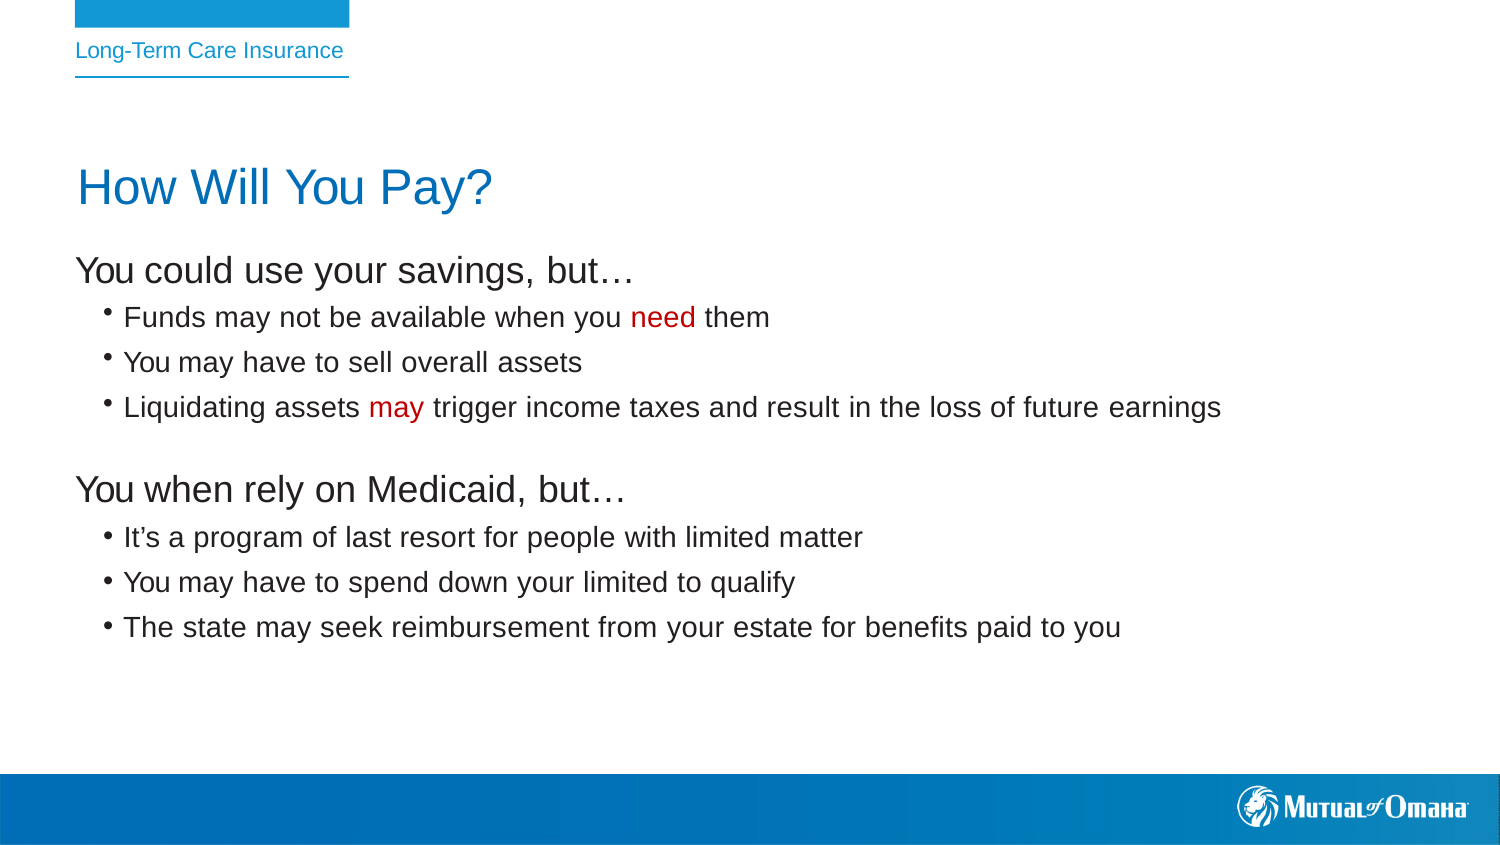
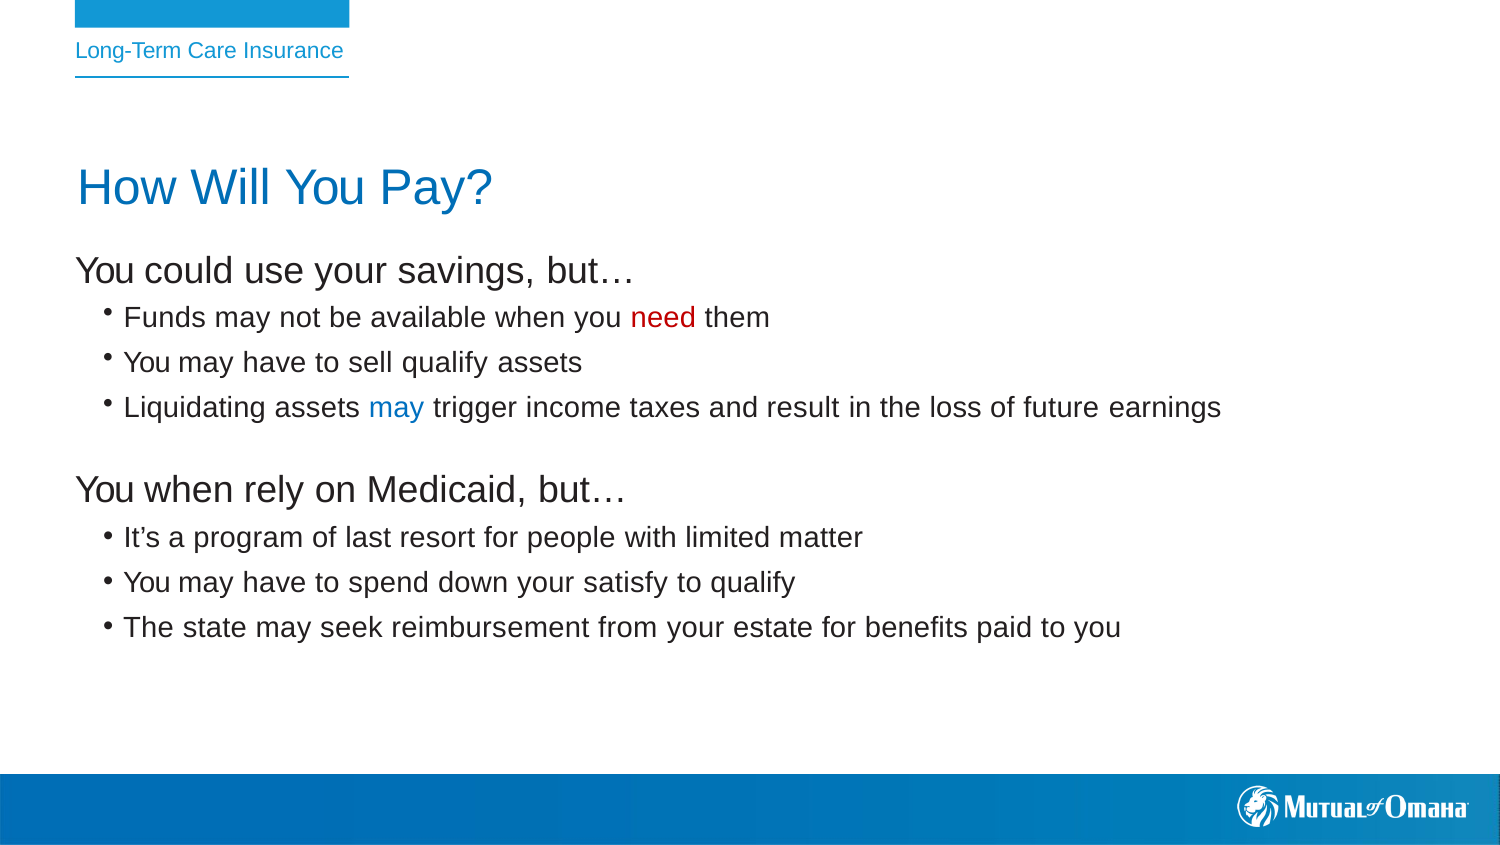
sell overall: overall -> qualify
may at (397, 408) colour: red -> blue
your limited: limited -> satisfy
